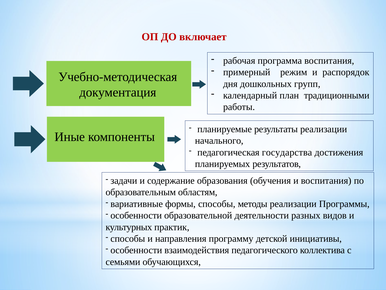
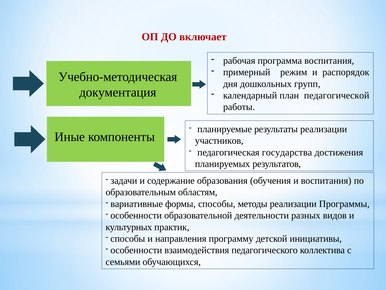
традиционными: традиционными -> педагогической
начального: начального -> участников
